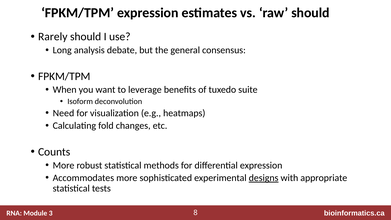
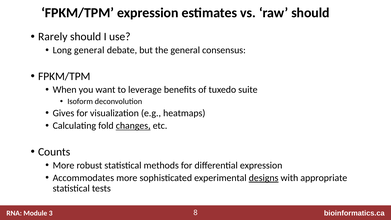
Long analysis: analysis -> general
Need: Need -> Gives
changes underline: none -> present
